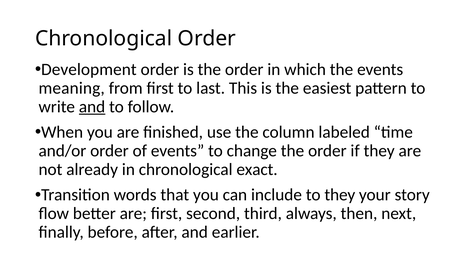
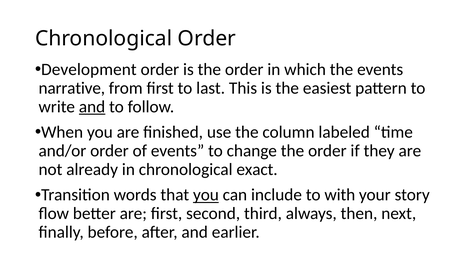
meaning: meaning -> narrative
you at (206, 195) underline: none -> present
to they: they -> with
